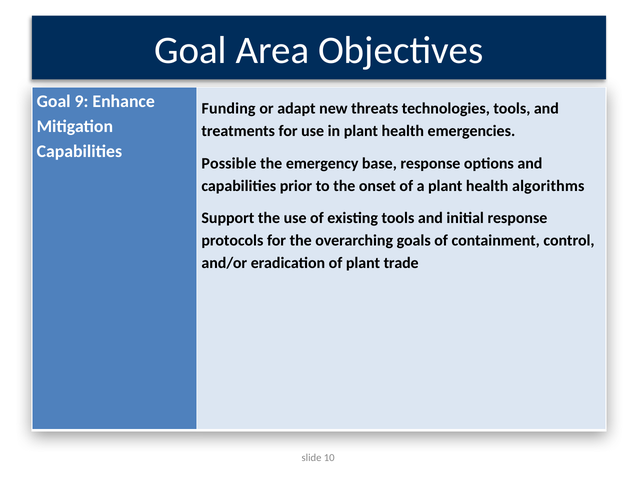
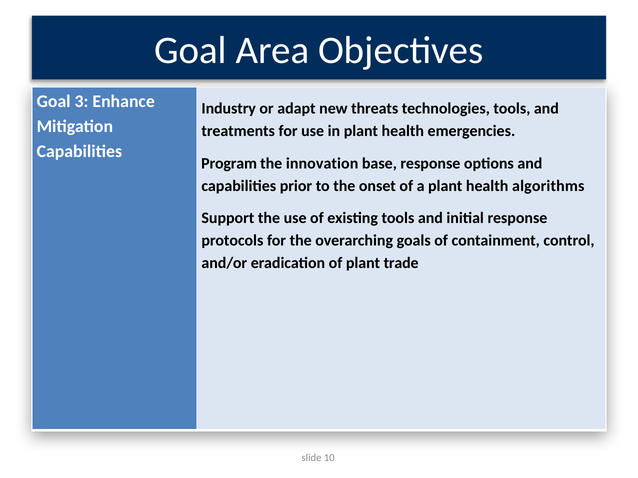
9: 9 -> 3
Funding: Funding -> Industry
Possible: Possible -> Program
emergency: emergency -> innovation
